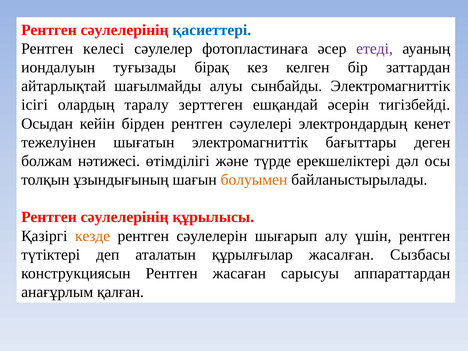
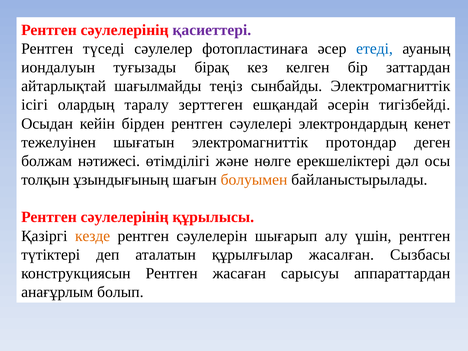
қасиеттері colour: blue -> purple
келесі: келесі -> түседі
етеді colour: purple -> blue
алуы: алуы -> теңіз
бағыттары: бағыттары -> протондар
түрде: түрде -> нөлге
қалған: қалған -> болып
